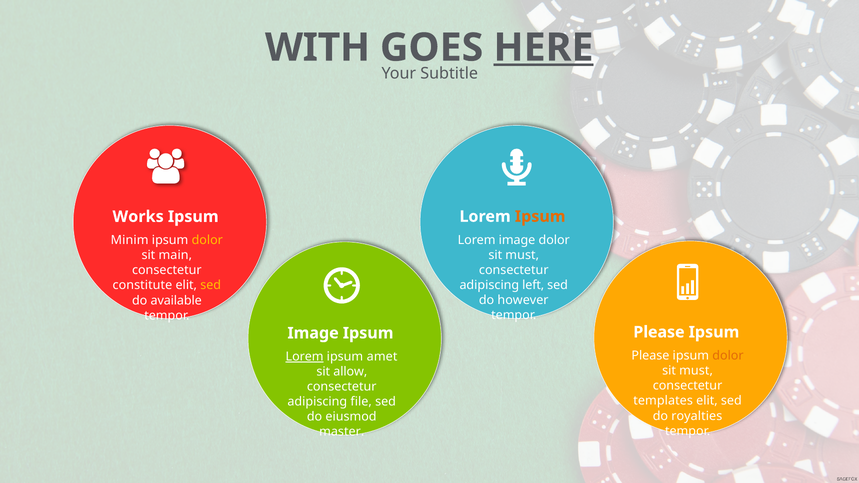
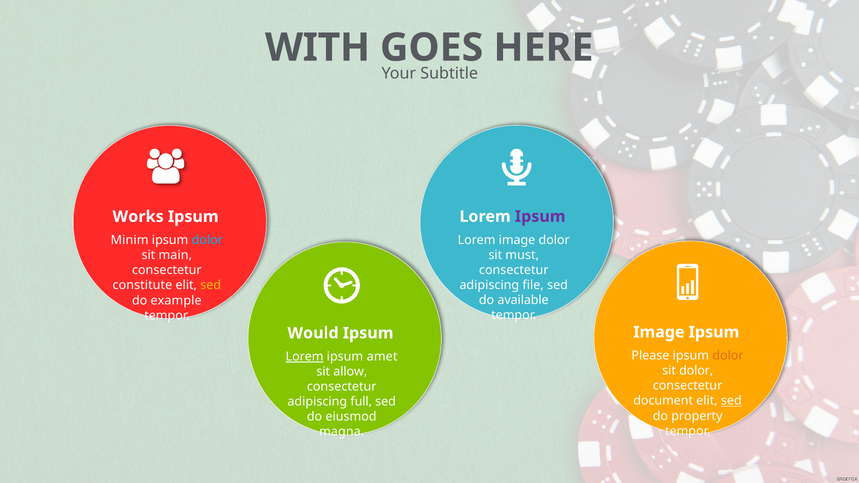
HERE underline: present -> none
Ipsum at (540, 217) colour: orange -> purple
dolor at (207, 240) colour: yellow -> light blue
left: left -> file
however: however -> available
available: available -> example
Please at (659, 332): Please -> Image
Image at (313, 333): Image -> Would
must at (696, 371): must -> dolor
templates: templates -> document
sed at (731, 401) underline: none -> present
file: file -> full
royalties: royalties -> property
master: master -> magna
